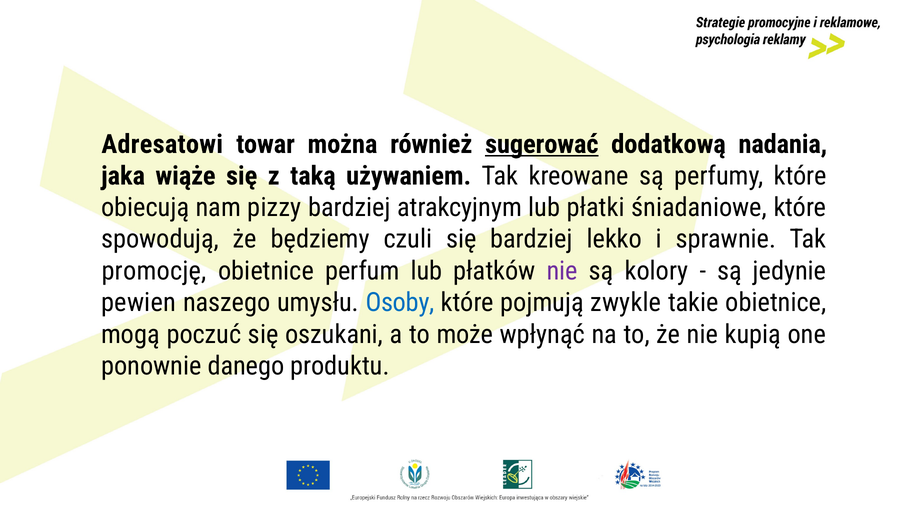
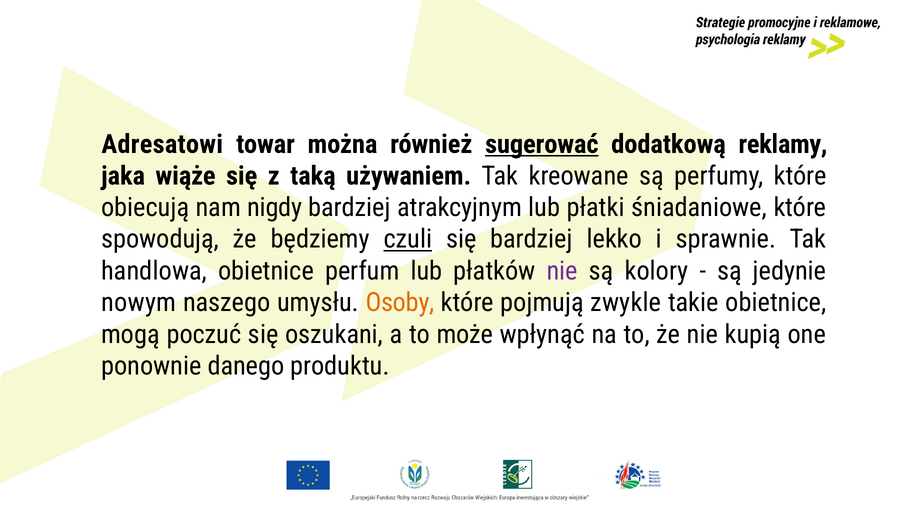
nadania: nadania -> reklamy
pizzy: pizzy -> nigdy
czuli underline: none -> present
promocję: promocję -> handlowa
pewien: pewien -> nowym
Osoby colour: blue -> orange
